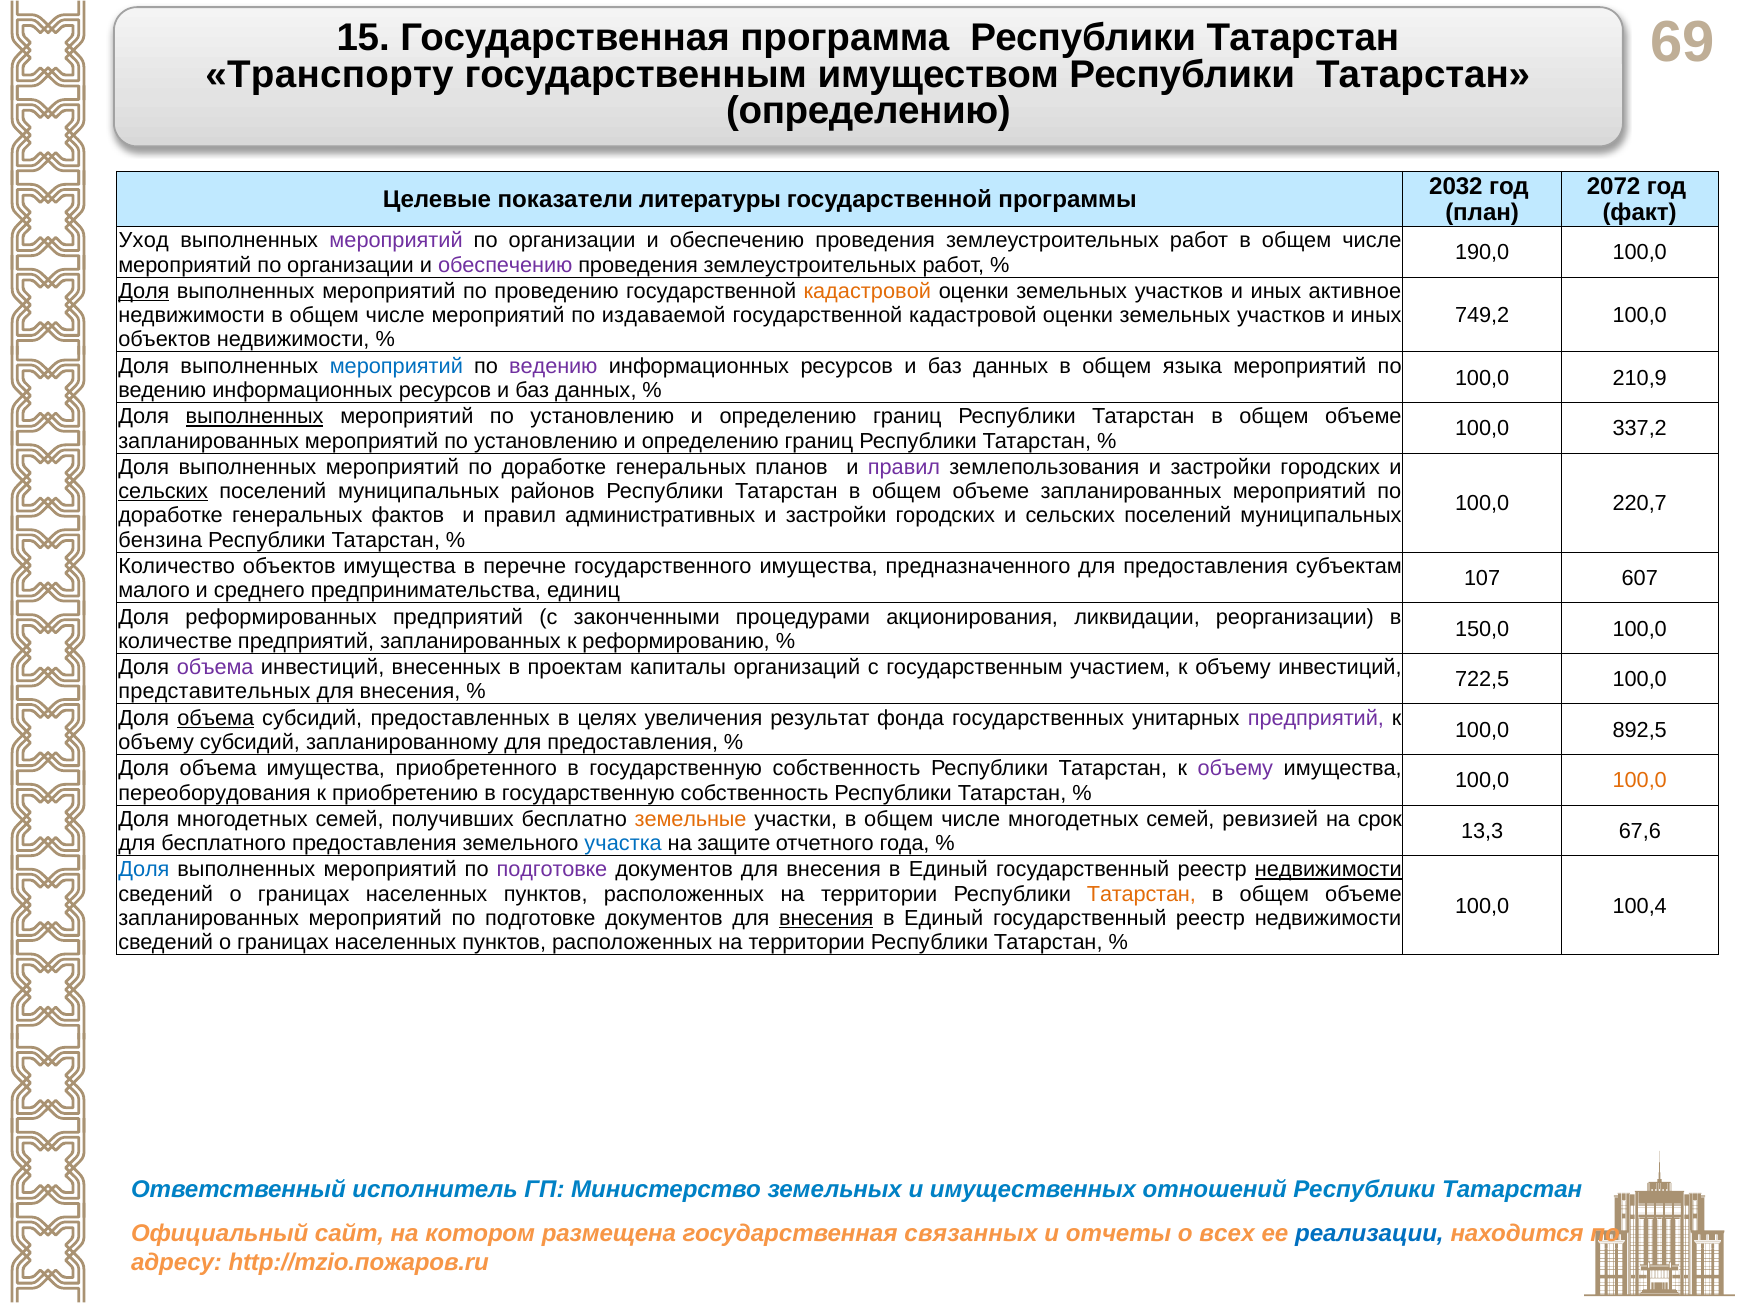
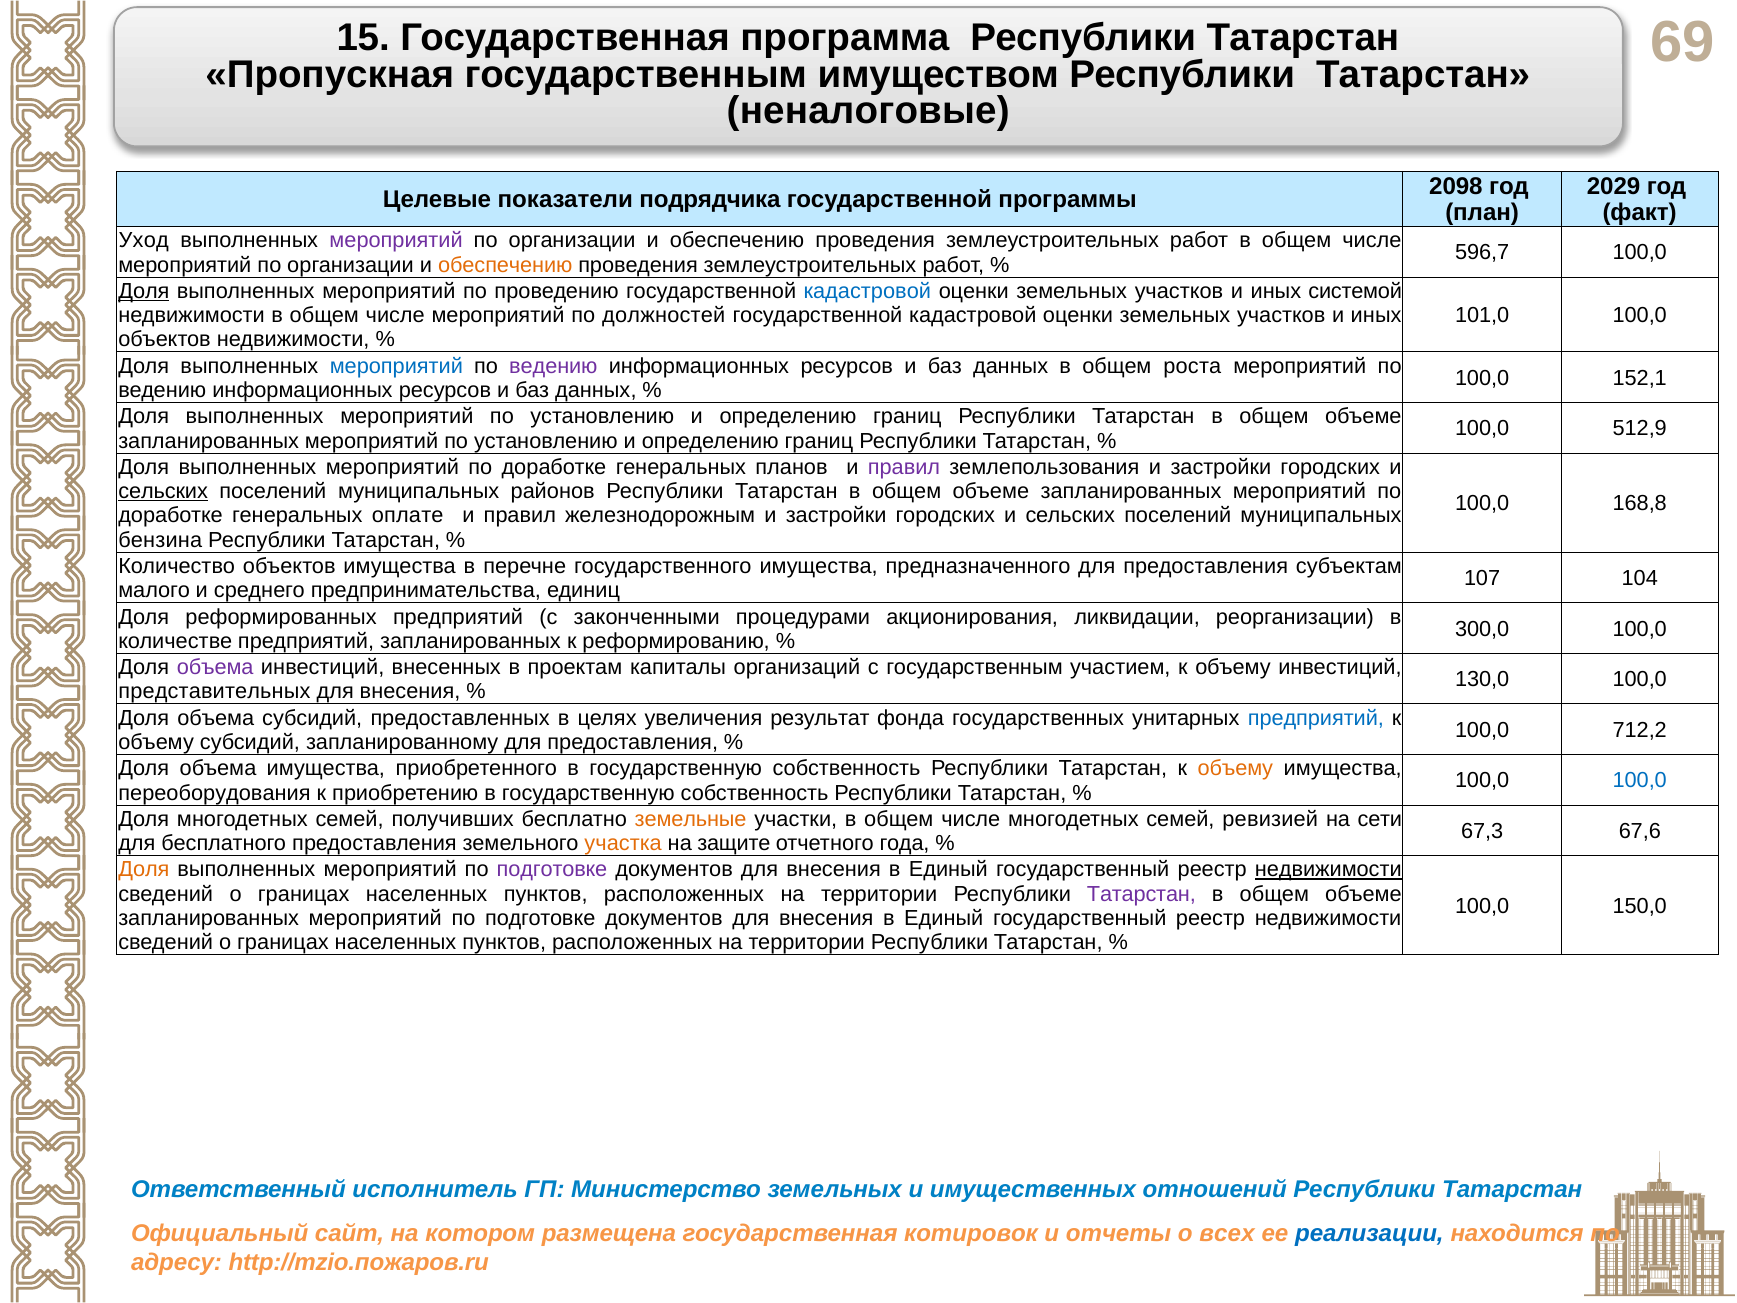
Транспорту: Транспорту -> Пропускная
определению at (868, 111): определению -> неналоговые
2032: 2032 -> 2098
2072: 2072 -> 2029
литературы: литературы -> подрядчика
190,0: 190,0 -> 596,7
обеспечению at (505, 265) colour: purple -> orange
кадастровой at (867, 291) colour: orange -> blue
активное: активное -> системой
издаваемой: издаваемой -> должностей
749,2: 749,2 -> 101,0
языка: языка -> роста
210,9: 210,9 -> 152,1
выполненных at (255, 416) underline: present -> none
337,2: 337,2 -> 512,9
220,7: 220,7 -> 168,8
фактов: фактов -> оплате
административных: административных -> железнодорожным
607: 607 -> 104
150,0: 150,0 -> 300,0
722,5: 722,5 -> 130,0
объема at (216, 718) underline: present -> none
предприятий at (1316, 718) colour: purple -> blue
892,5: 892,5 -> 712,2
объему at (1235, 768) colour: purple -> orange
100,0 at (1640, 781) colour: orange -> blue
срок: срок -> сети
13,3: 13,3 -> 67,3
участка colour: blue -> orange
Доля at (144, 869) colour: blue -> orange
Татарстан at (1141, 894) colour: orange -> purple
100,4: 100,4 -> 150,0
внесения at (826, 918) underline: present -> none
связанных: связанных -> котировок
